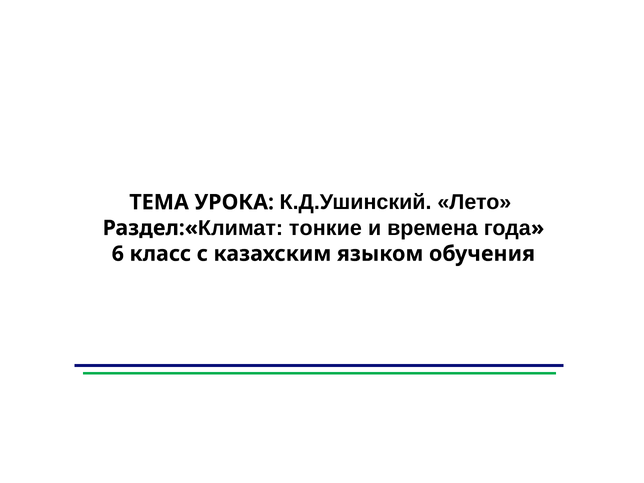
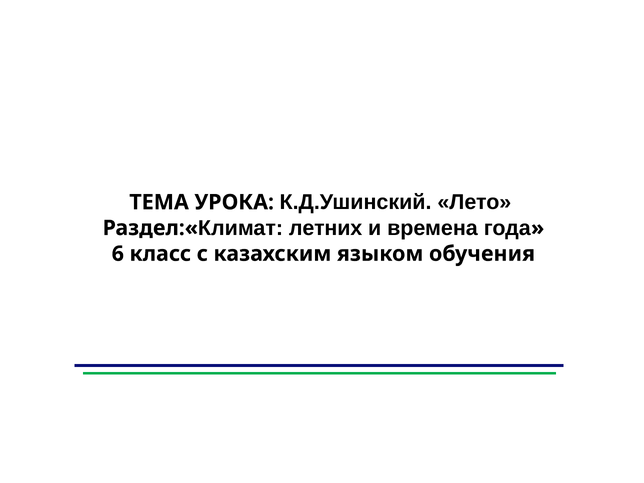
тонкие: тонкие -> летних
